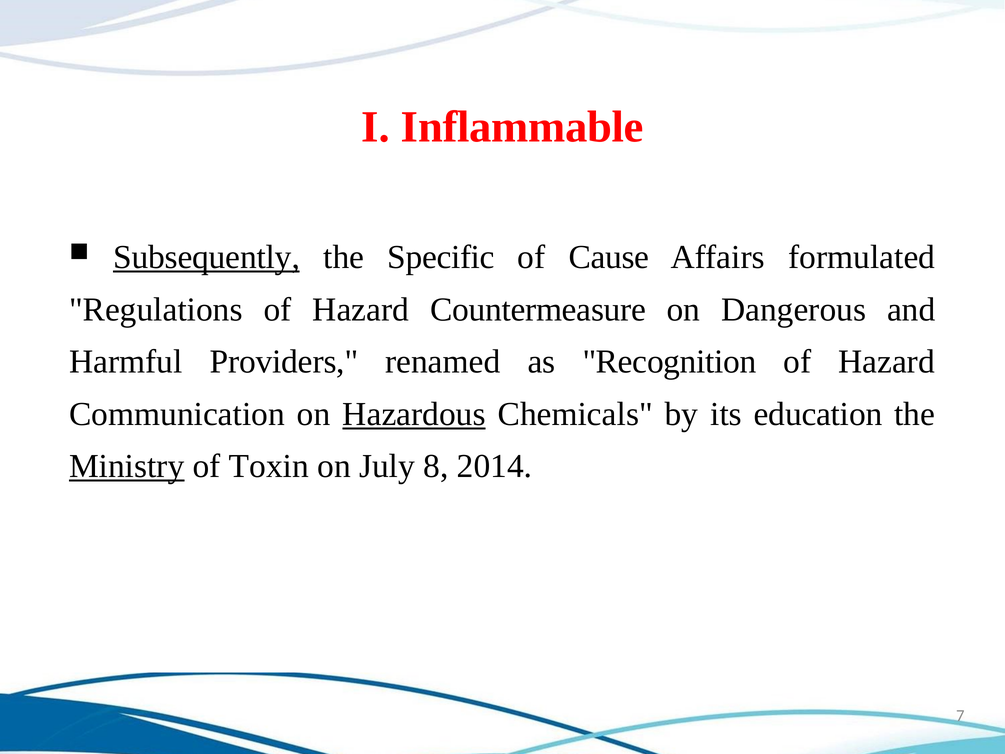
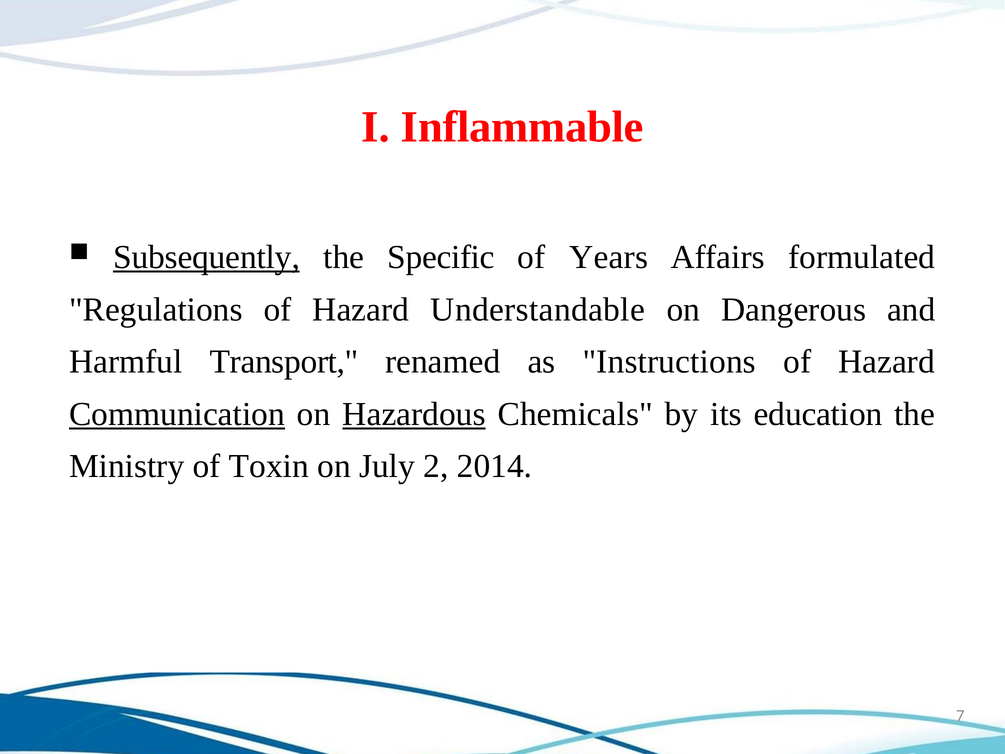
Cause: Cause -> Years
Countermeasure: Countermeasure -> Understandable
Providers: Providers -> Transport
Recognition: Recognition -> Instructions
Communication underline: none -> present
Ministry underline: present -> none
8: 8 -> 2
